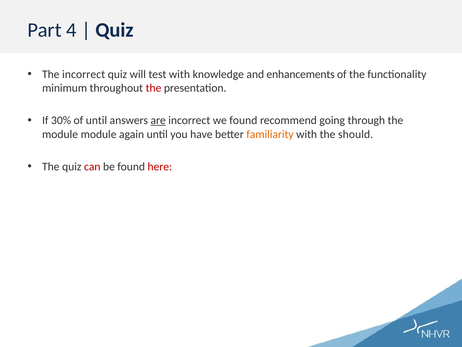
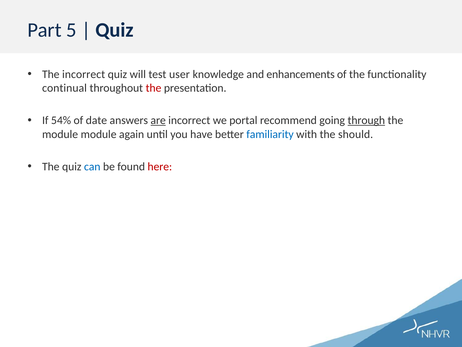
4: 4 -> 5
test with: with -> user
minimum: minimum -> continual
30%: 30% -> 54%
of until: until -> date
we found: found -> portal
through underline: none -> present
familiarity colour: orange -> blue
can colour: red -> blue
